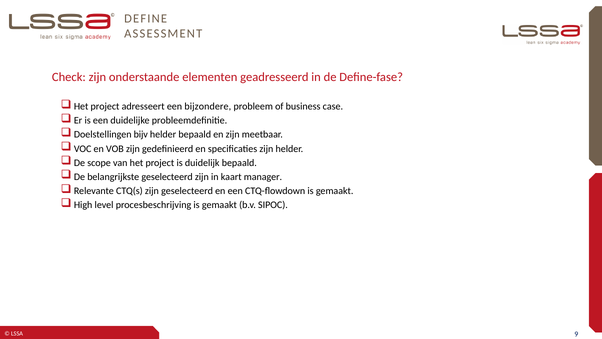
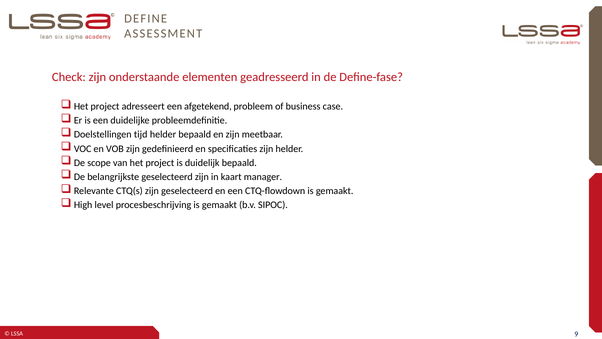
bijzondere: bijzondere -> afgetekend
bijv: bijv -> tijd
